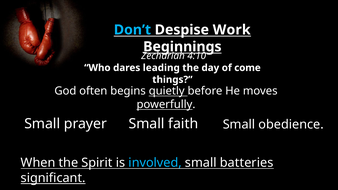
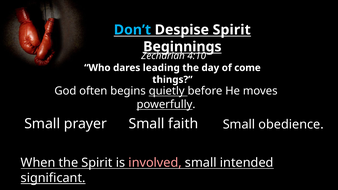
Despise Work: Work -> Spirit
involved colour: light blue -> pink
batteries: batteries -> intended
